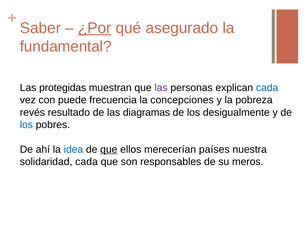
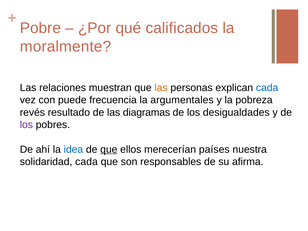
Saber: Saber -> Pobre
¿Por underline: present -> none
asegurado: asegurado -> calificados
fundamental: fundamental -> moralmente
protegidas: protegidas -> relaciones
las at (161, 88) colour: purple -> orange
concepciones: concepciones -> argumentales
desigualmente: desigualmente -> desigualdades
los at (26, 125) colour: blue -> purple
meros: meros -> afirma
